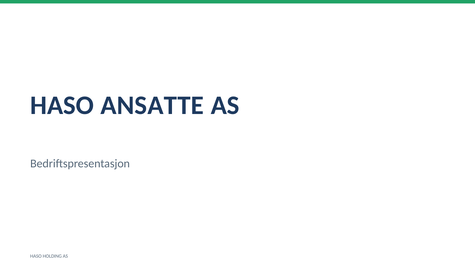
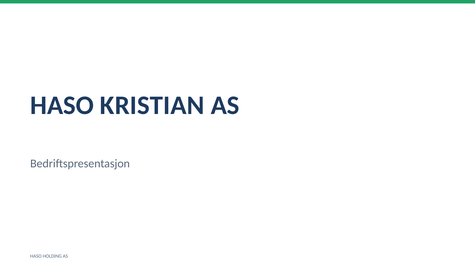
ANSATTE: ANSATTE -> KRISTIAN
